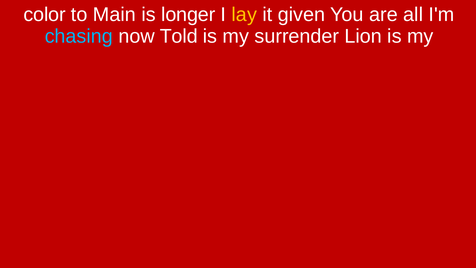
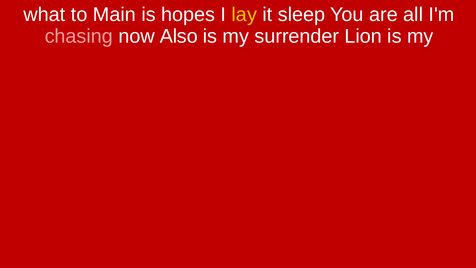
color: color -> what
longer: longer -> hopes
given: given -> sleep
chasing colour: light blue -> pink
Told: Told -> Also
